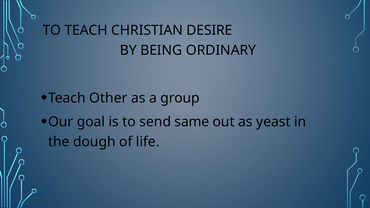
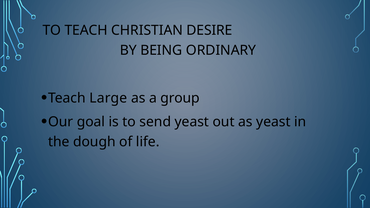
Other: Other -> Large
send same: same -> yeast
